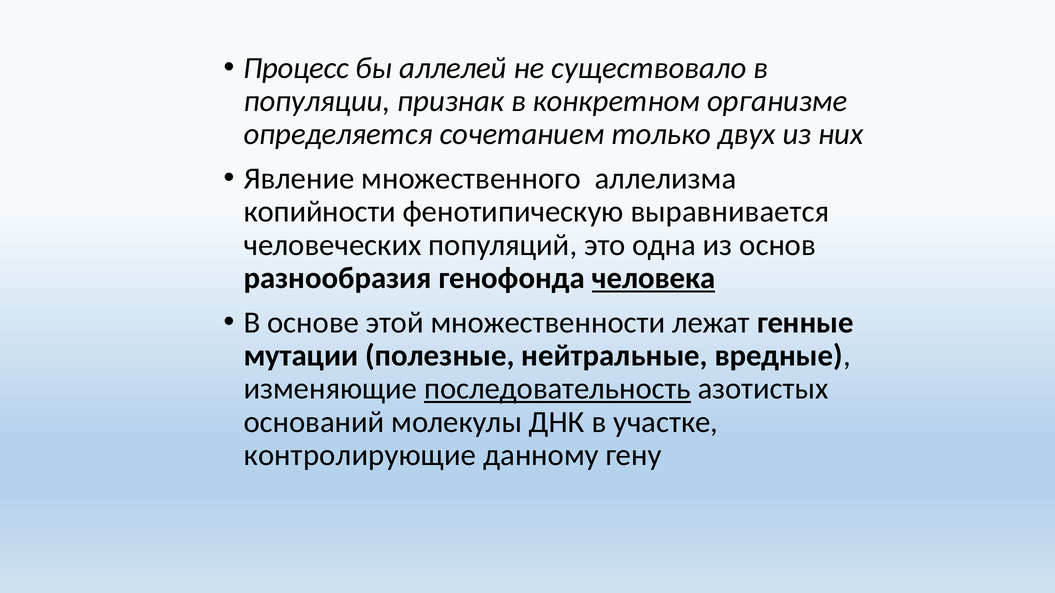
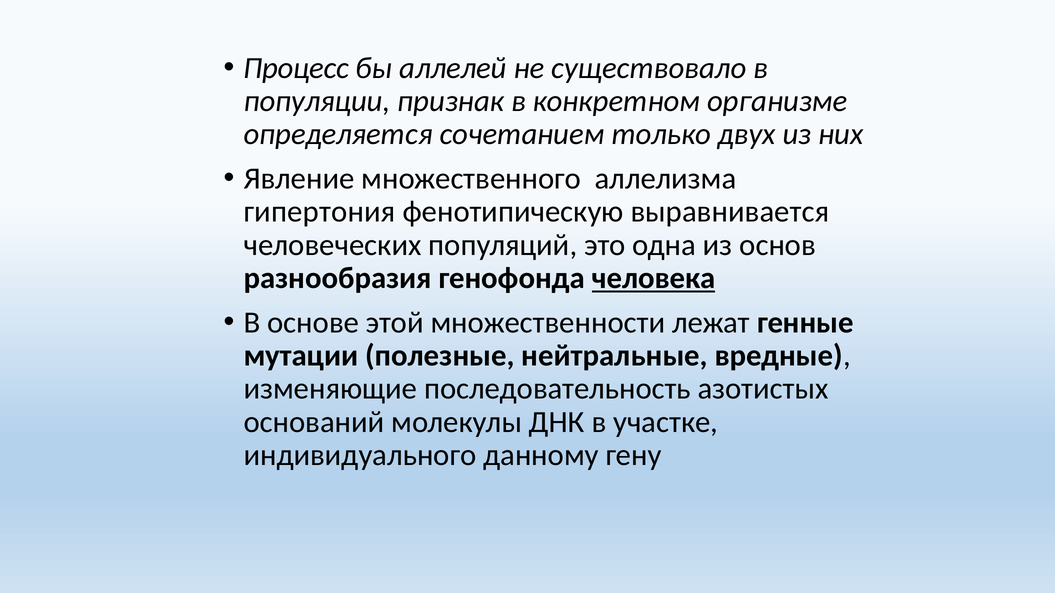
копийности: копийности -> гипертония
последовательность underline: present -> none
контролирующие: контролирующие -> индивидуального
